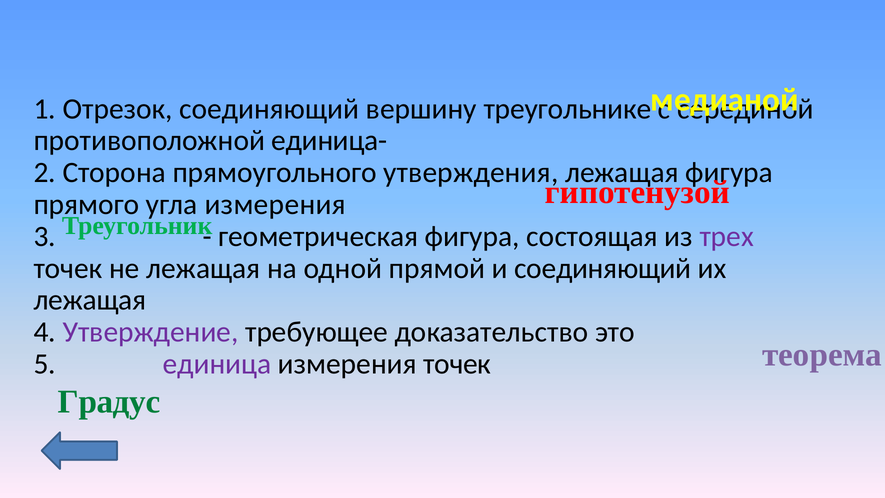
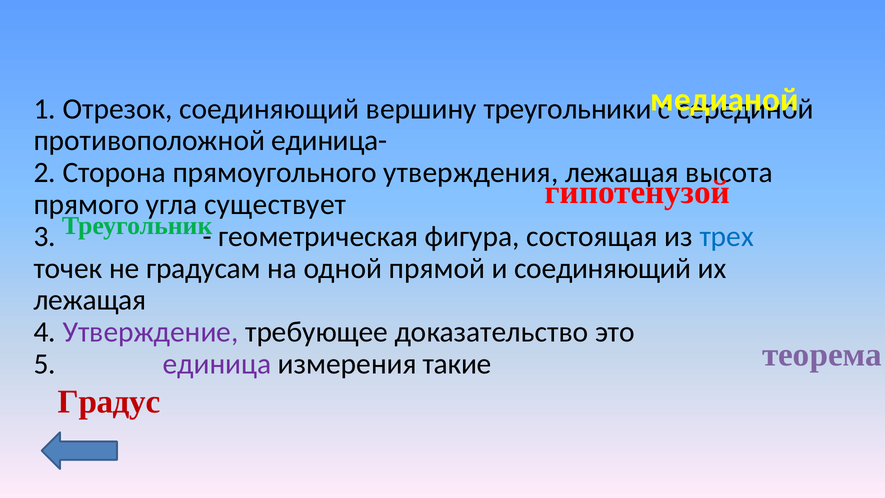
треугольнике: треугольнике -> треугольники
фигура at (729, 173): фигура -> высота
угла измерения: измерения -> существует
трех colour: purple -> blue
не лежащая: лежащая -> градусам
измерения точек: точек -> такие
Градус colour: green -> red
